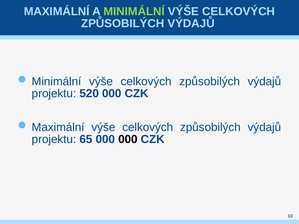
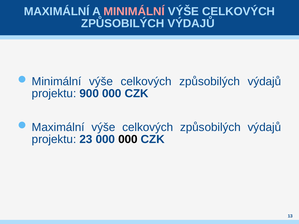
MINIMÁLNÍ colour: light green -> pink
520: 520 -> 900
65: 65 -> 23
